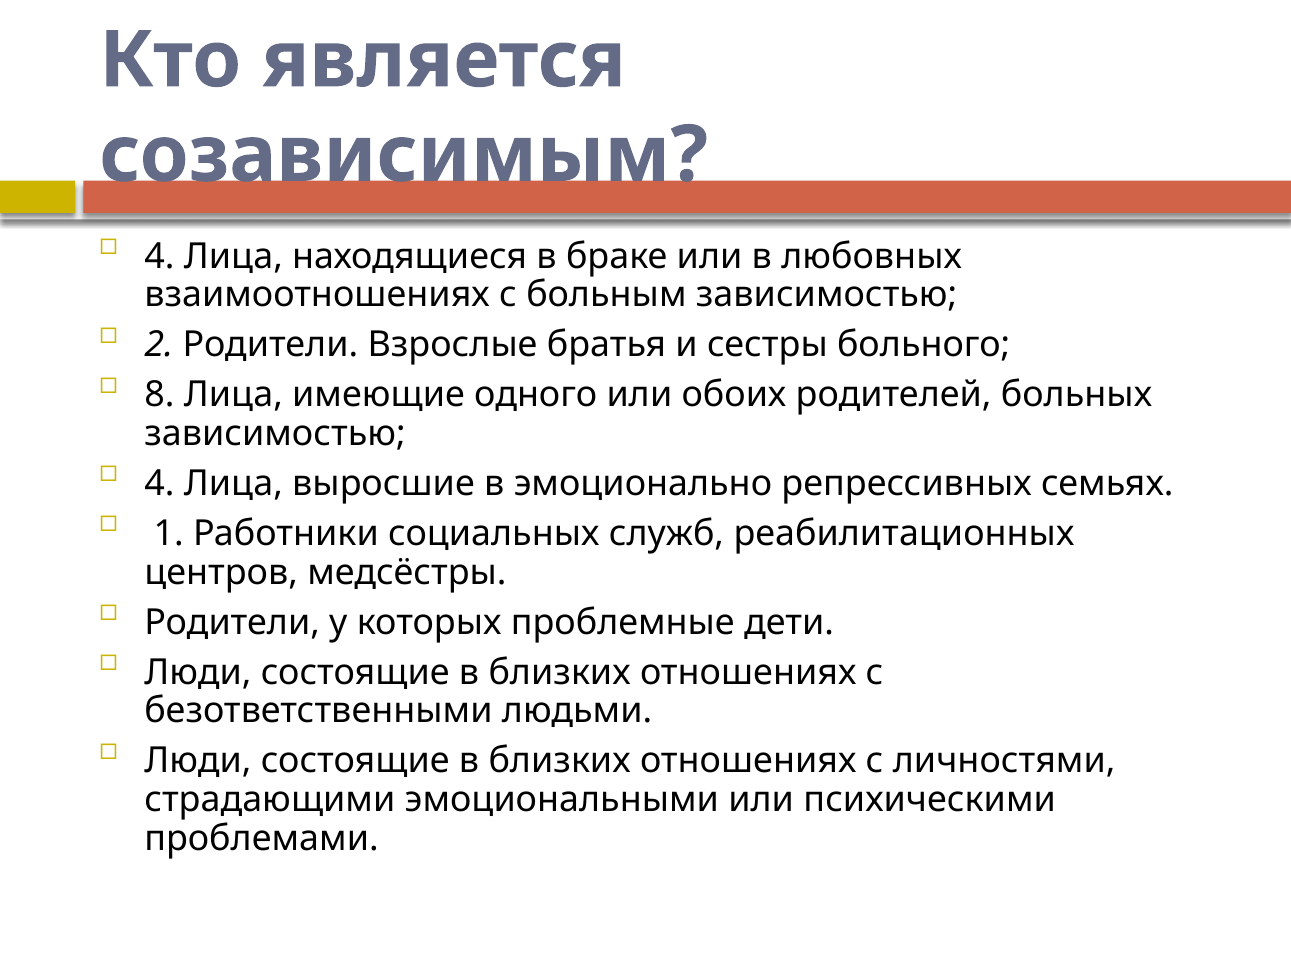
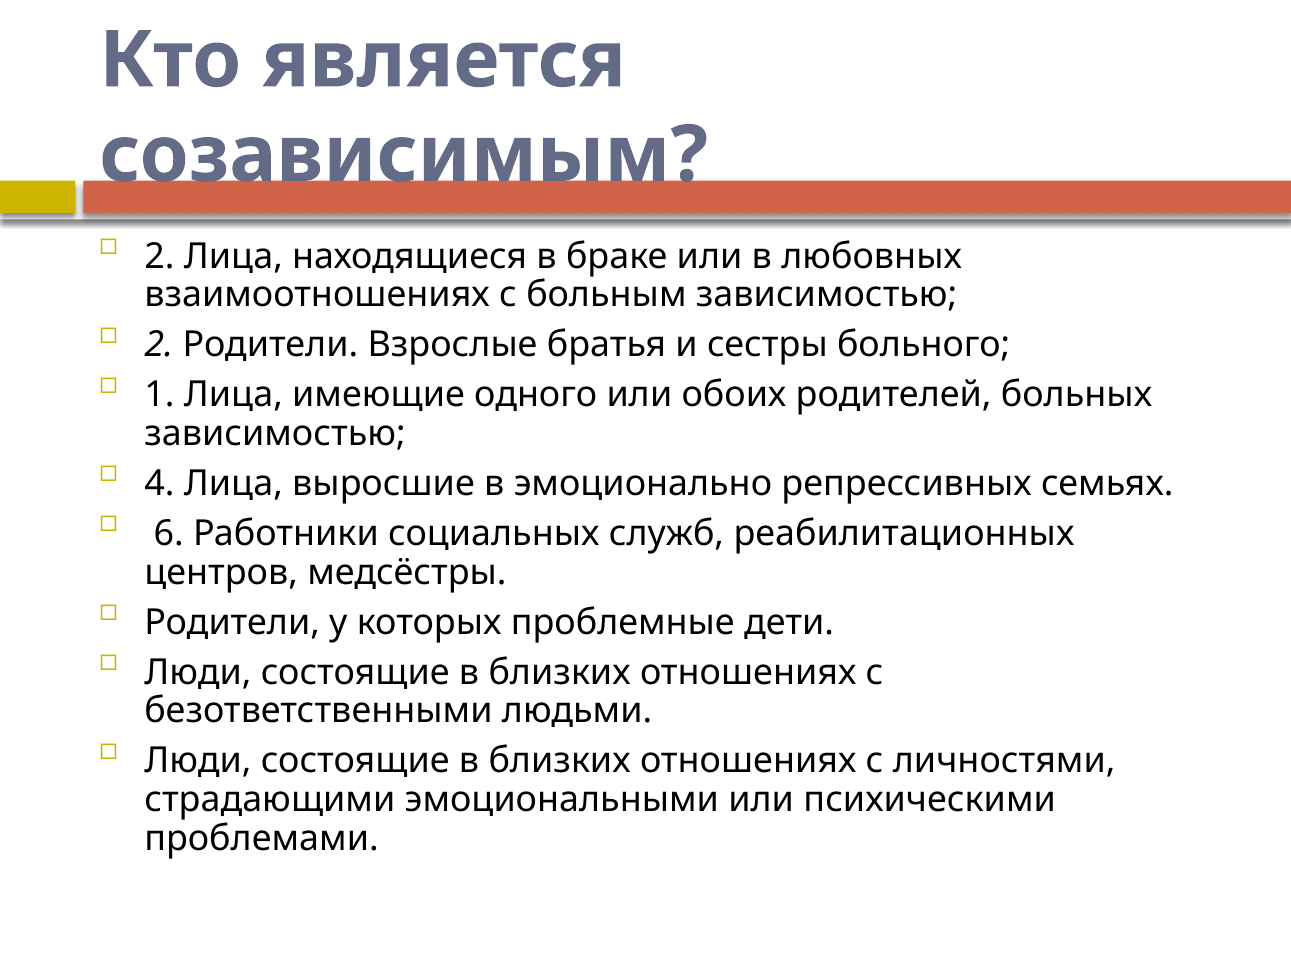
4 at (159, 256): 4 -> 2
8: 8 -> 1
1: 1 -> 6
